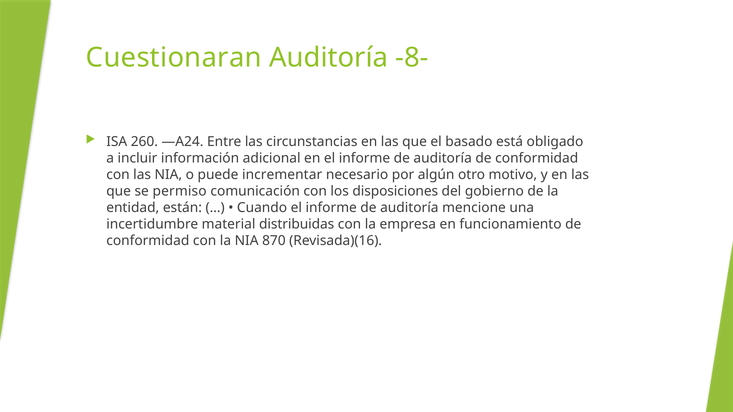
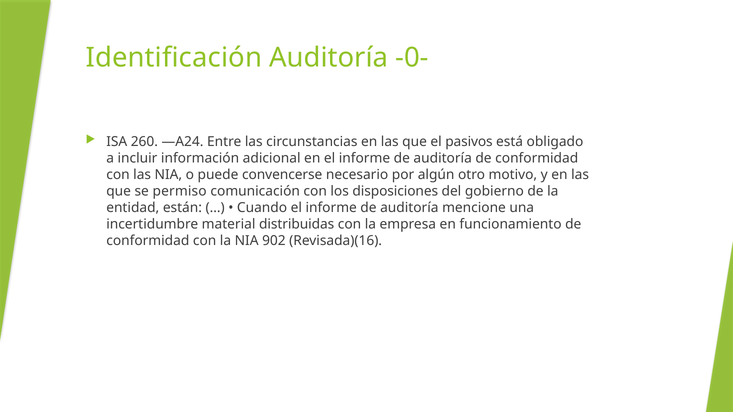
Cuestionaran: Cuestionaran -> Identificación
-8-: -8- -> -0-
basado: basado -> pasivos
incrementar: incrementar -> convencerse
870: 870 -> 902
